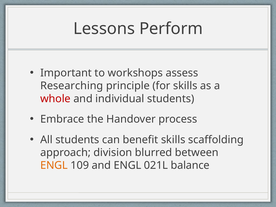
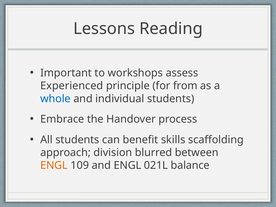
Perform: Perform -> Reading
Researching: Researching -> Experienced
for skills: skills -> from
whole colour: red -> blue
